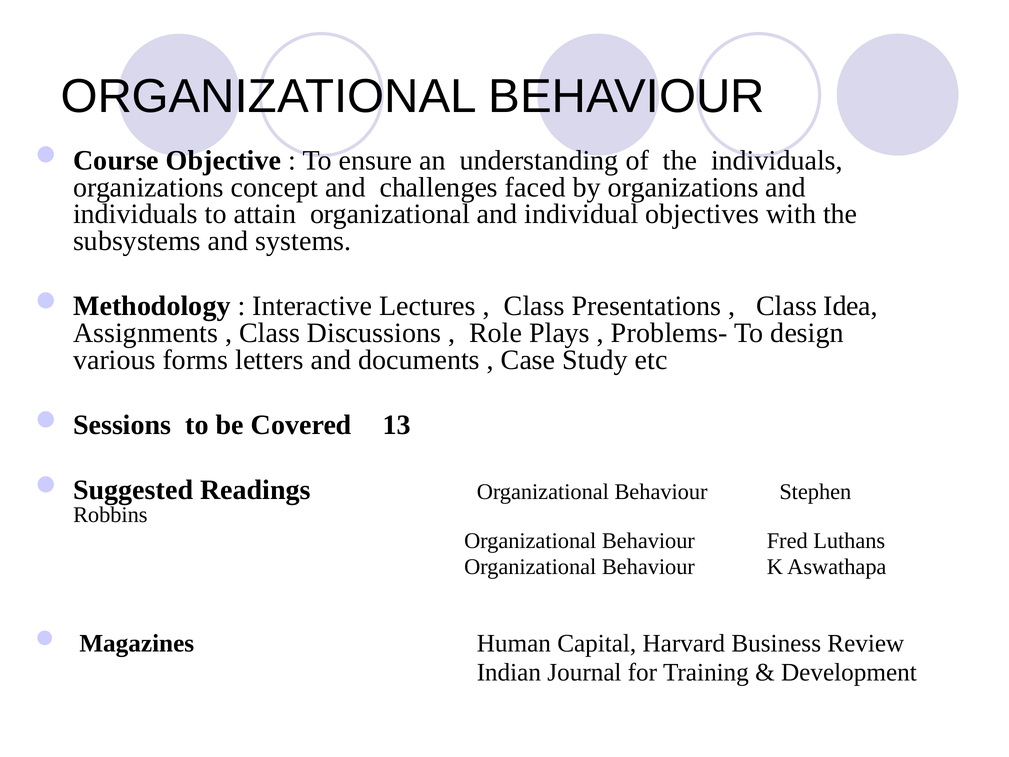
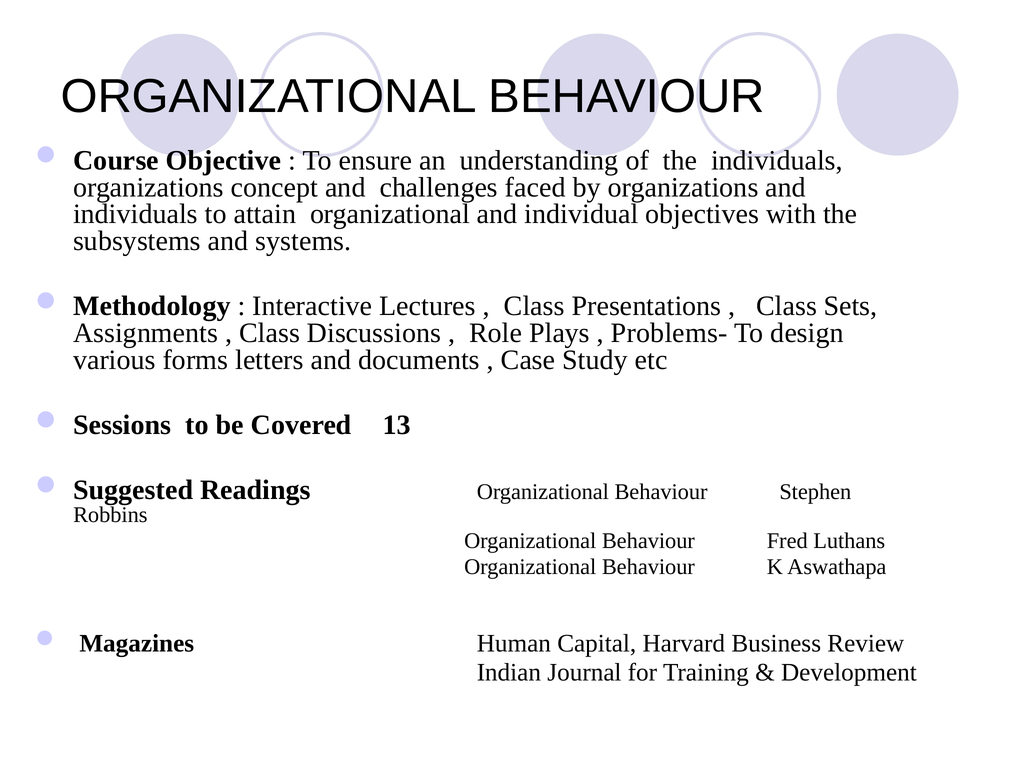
Idea: Idea -> Sets
